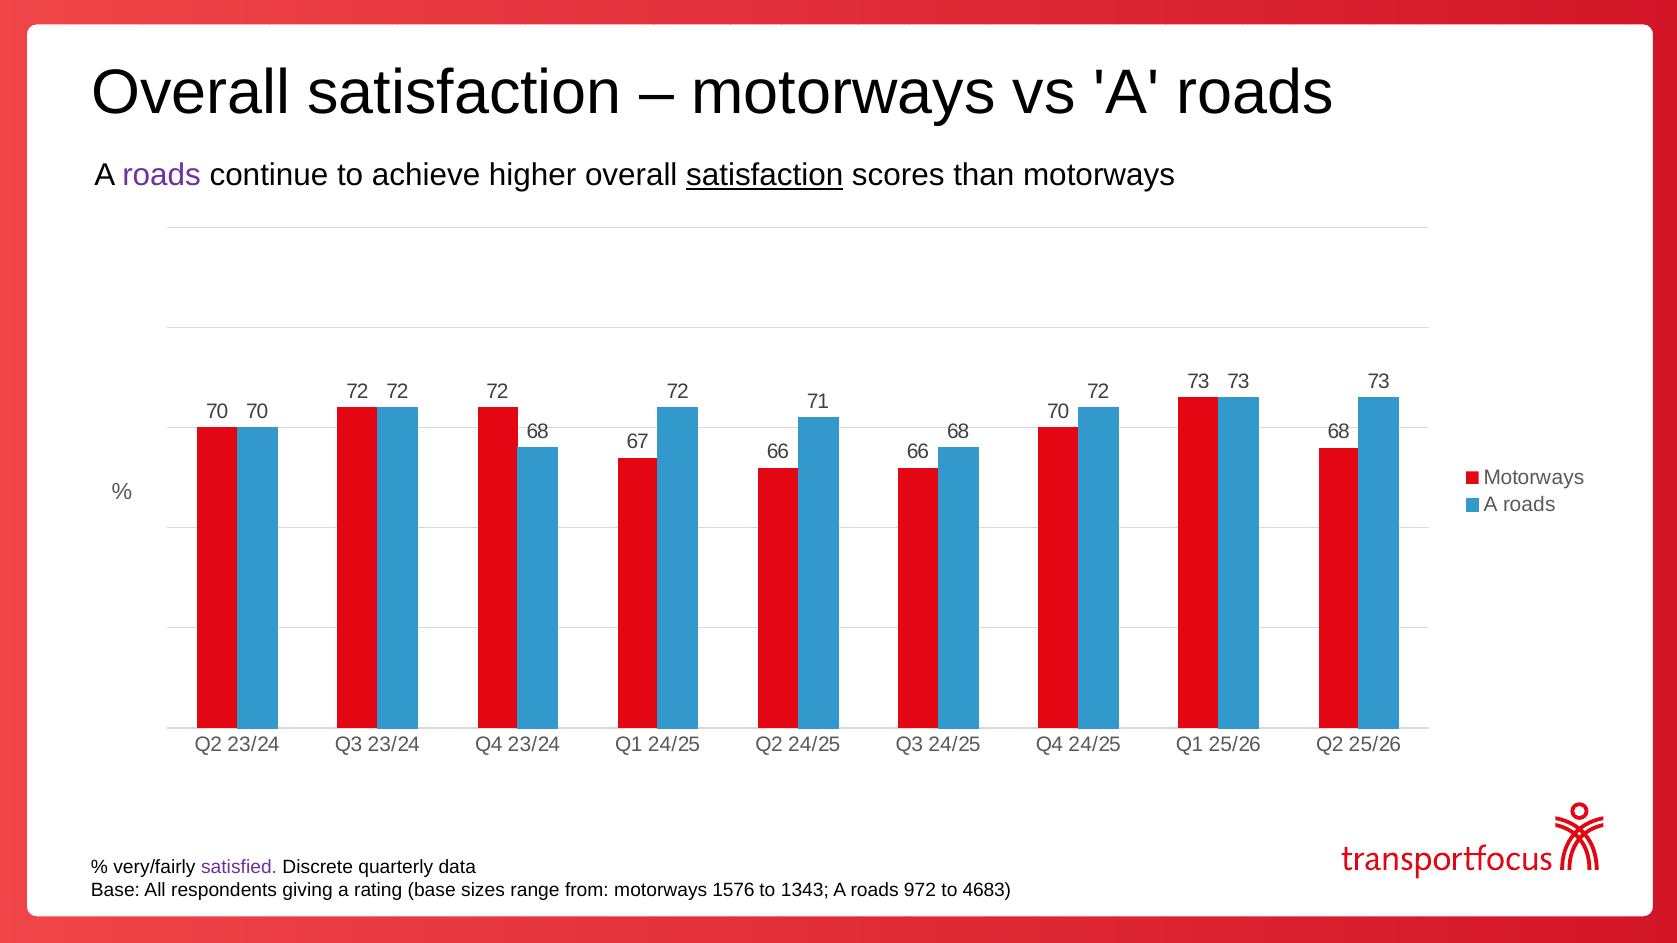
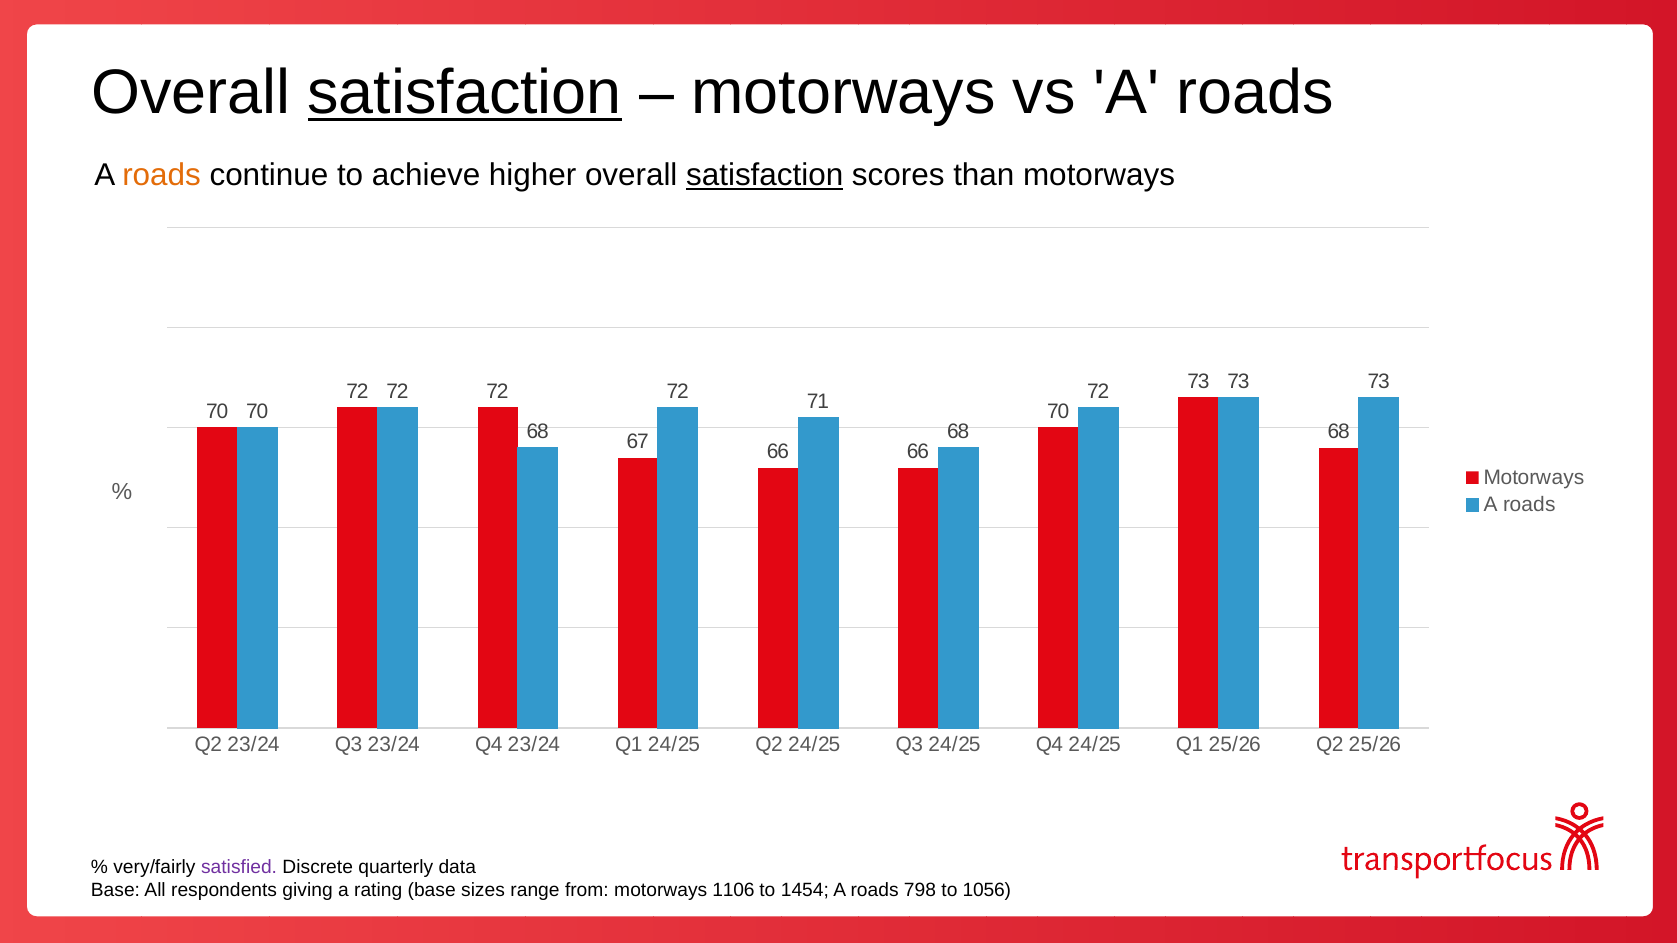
satisfaction at (465, 93) underline: none -> present
roads at (162, 176) colour: purple -> orange
1576: 1576 -> 1106
1343: 1343 -> 1454
972: 972 -> 798
4683: 4683 -> 1056
